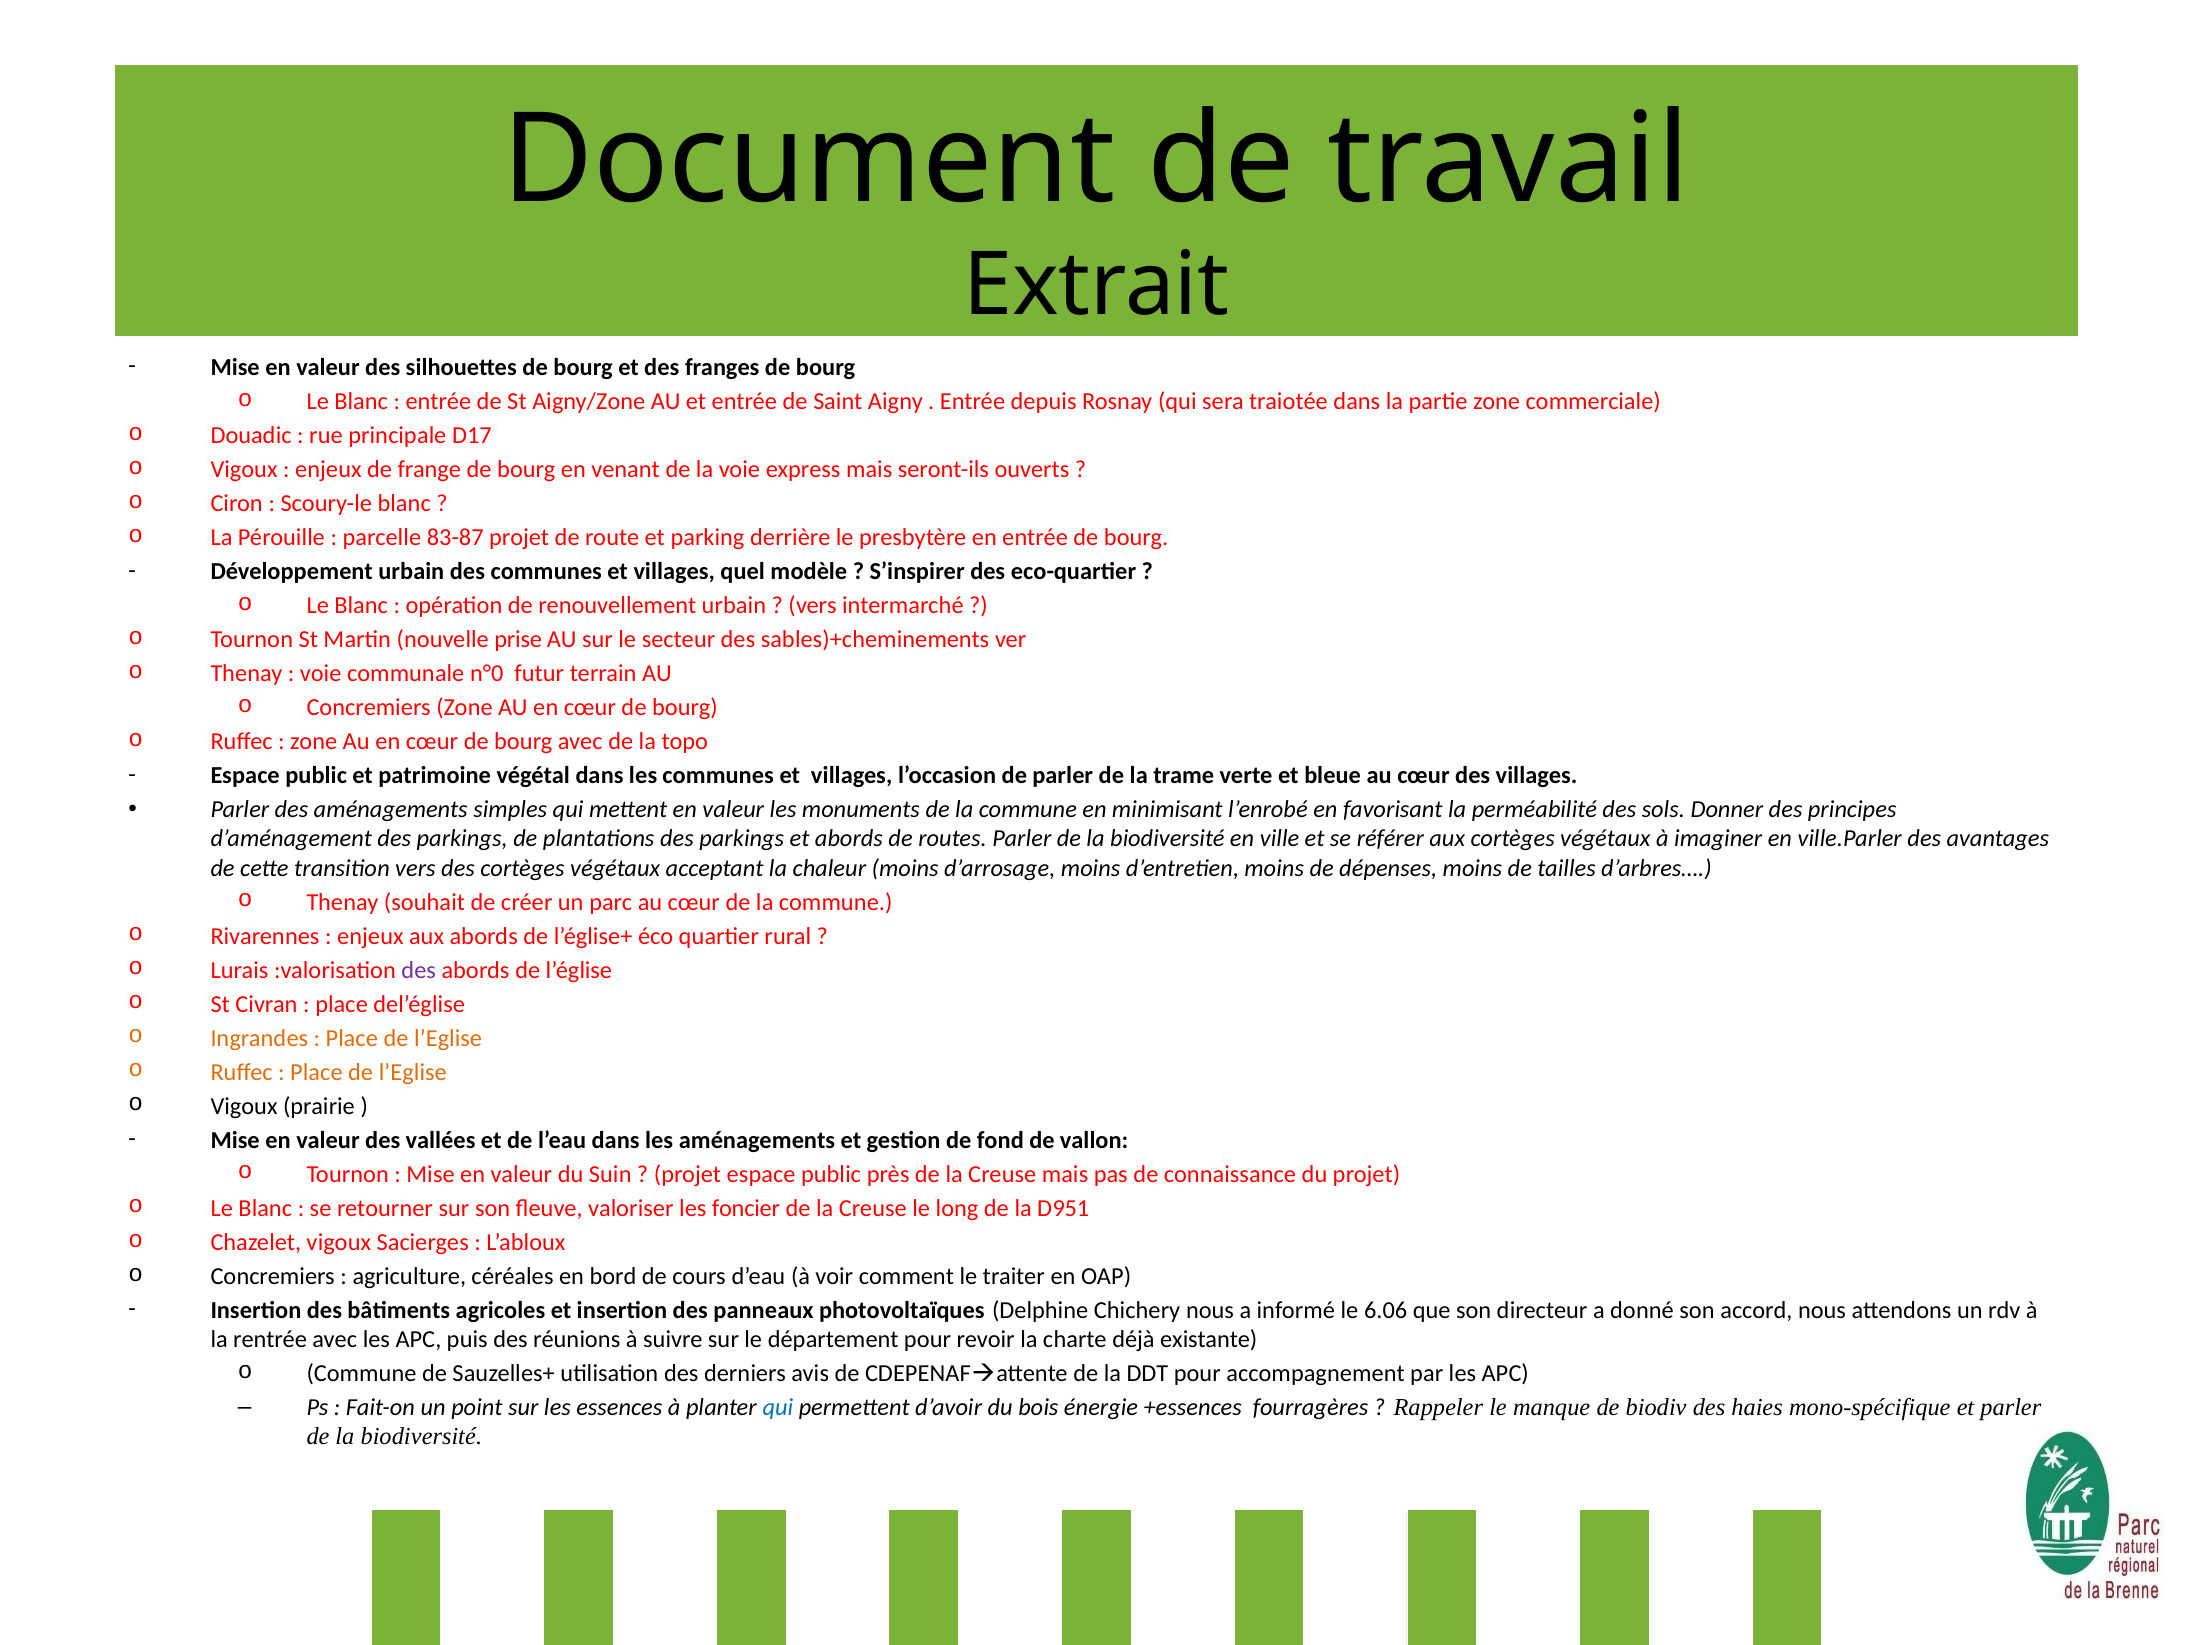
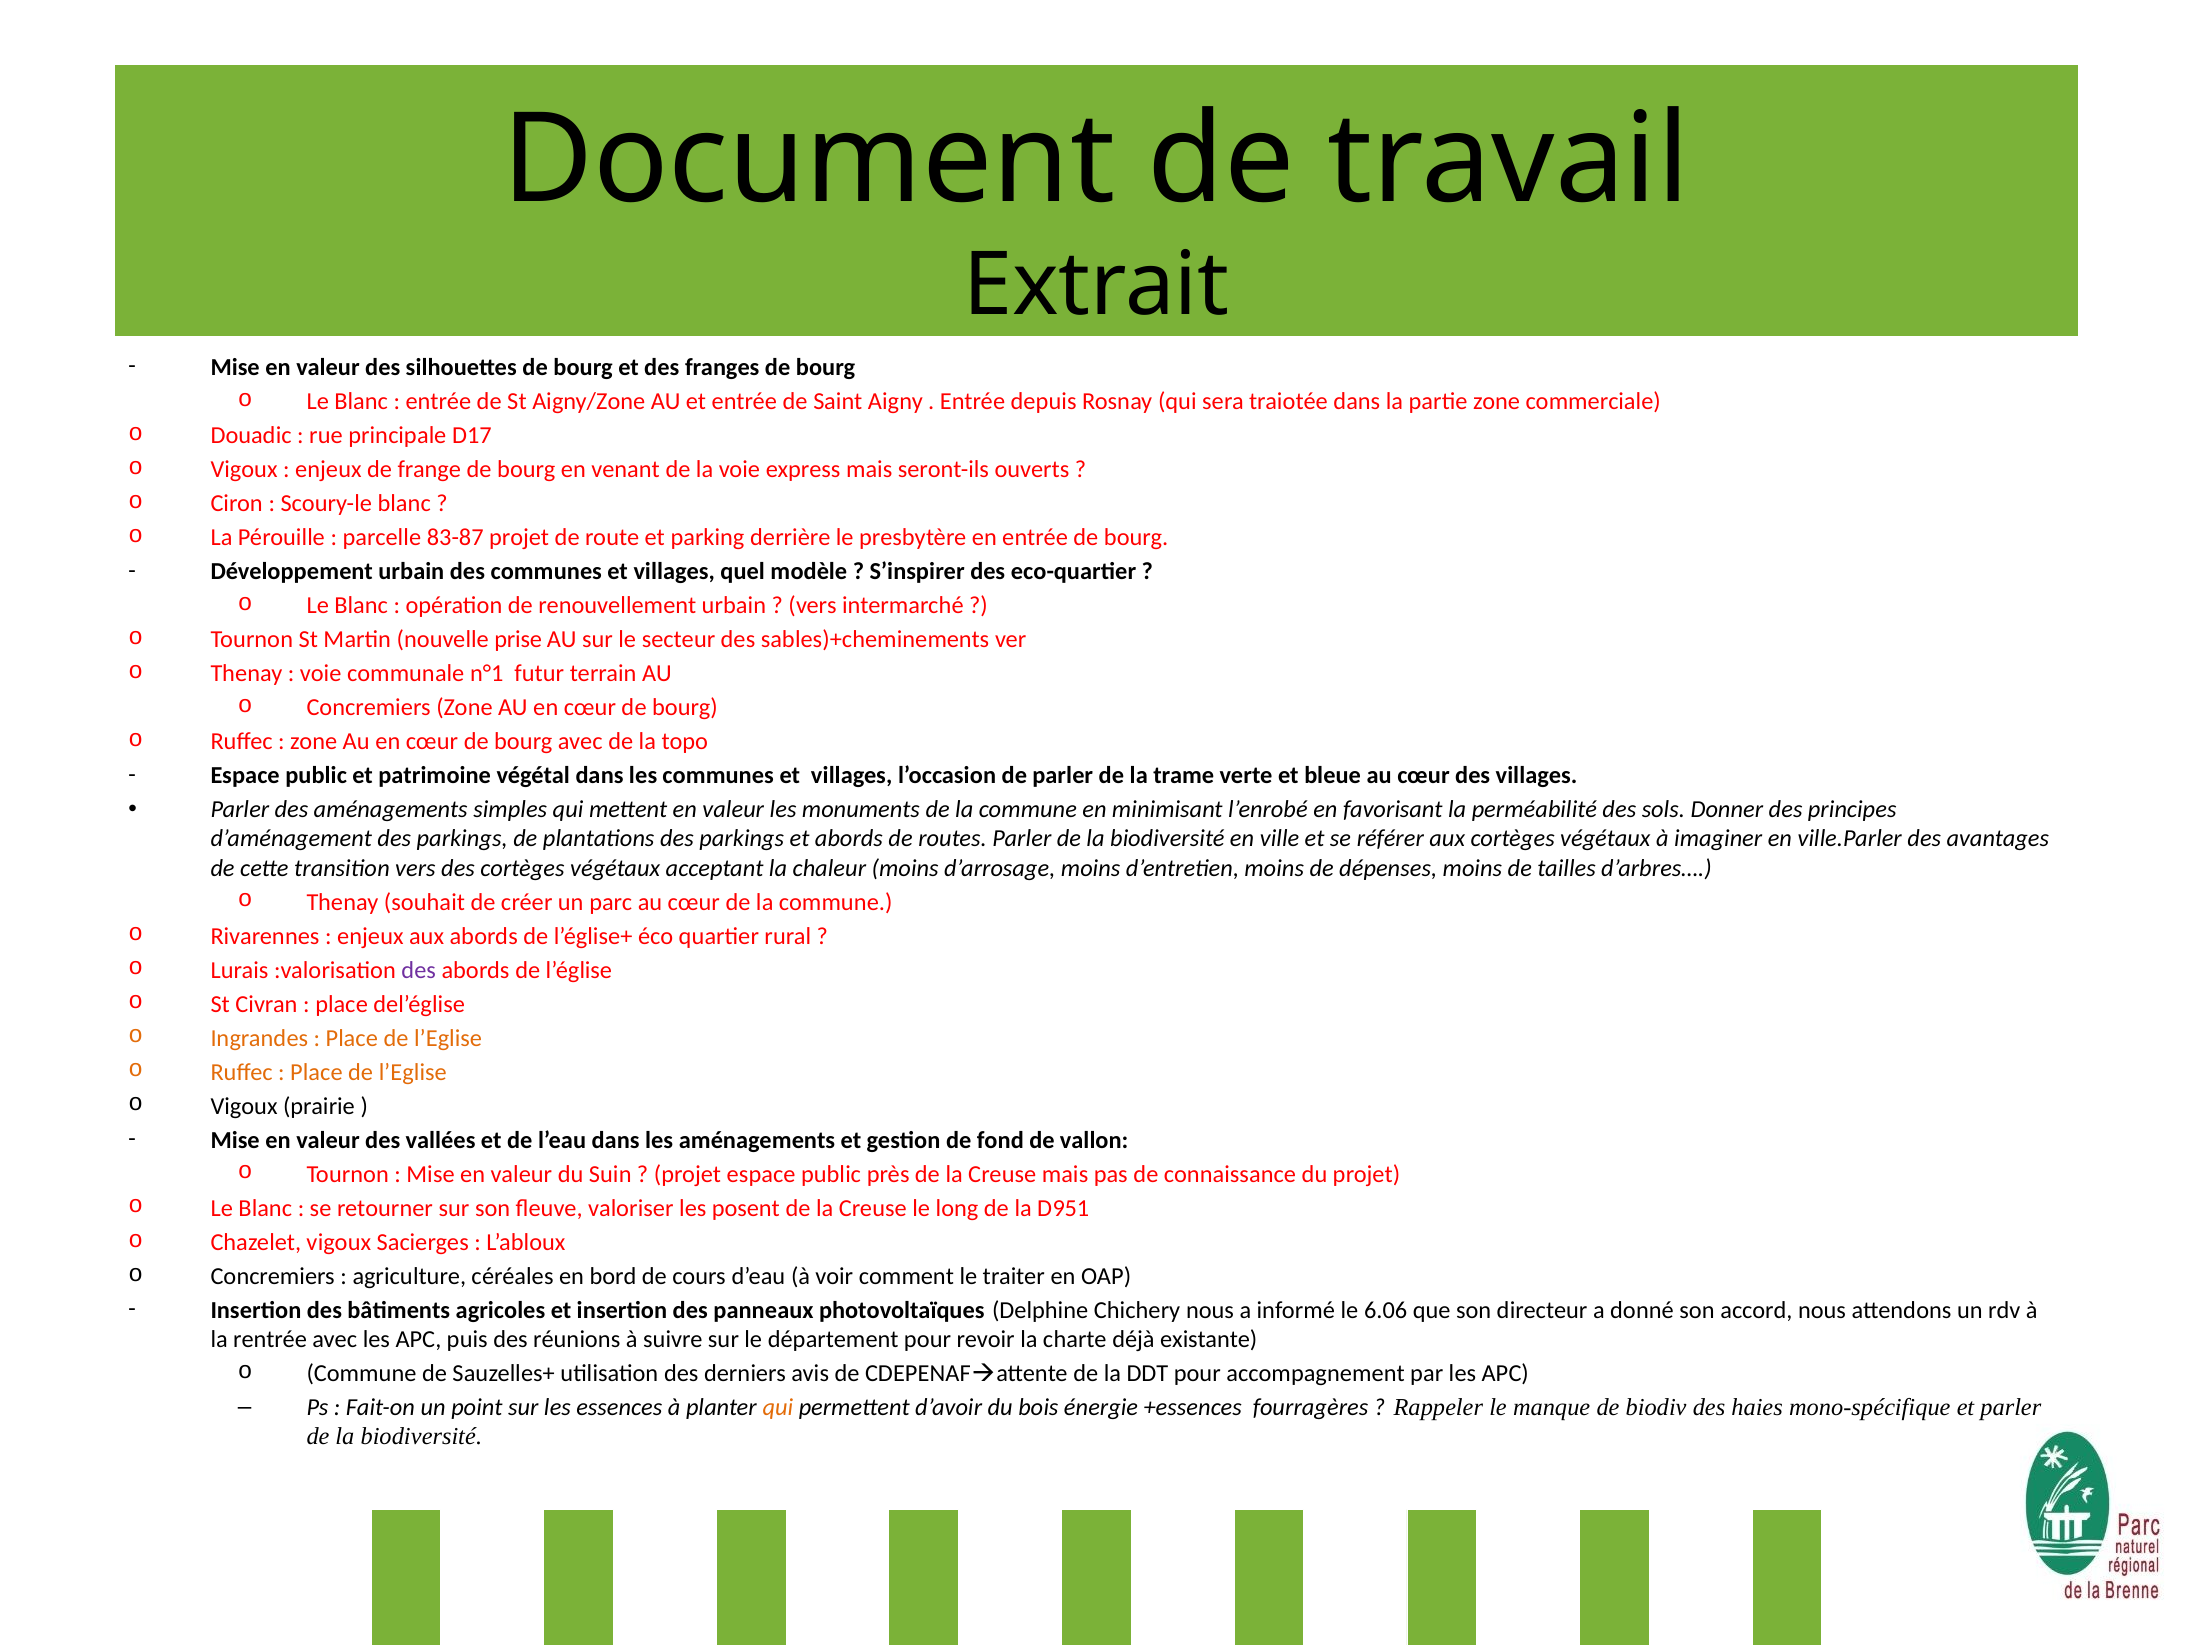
n°0: n°0 -> n°1
foncier: foncier -> posent
qui at (778, 1407) colour: blue -> orange
